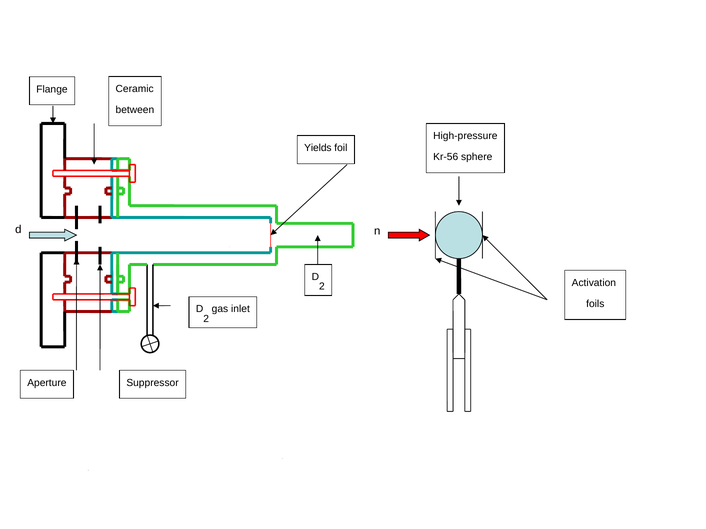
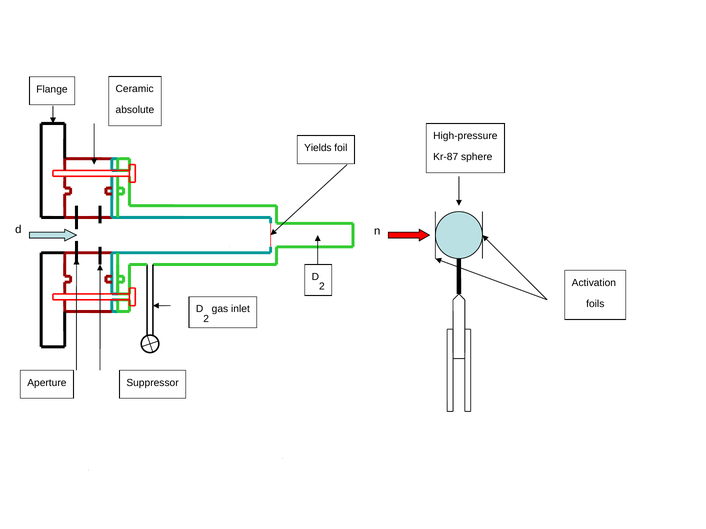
between: between -> absolute
Kr-56: Kr-56 -> Kr-87
